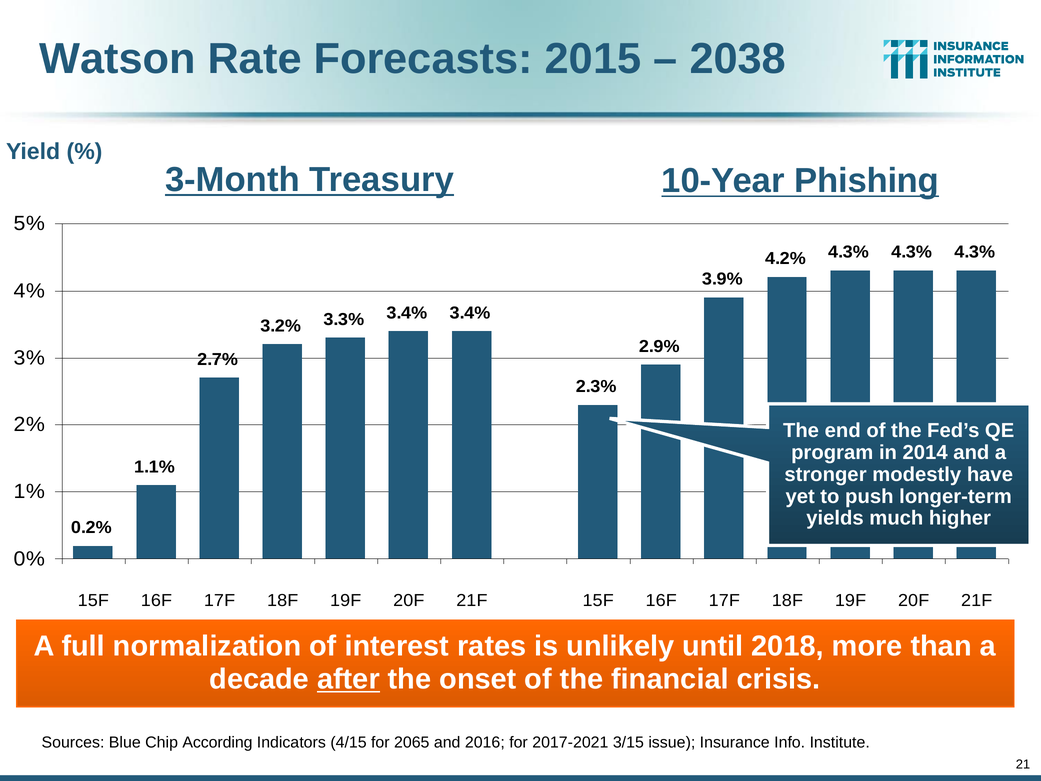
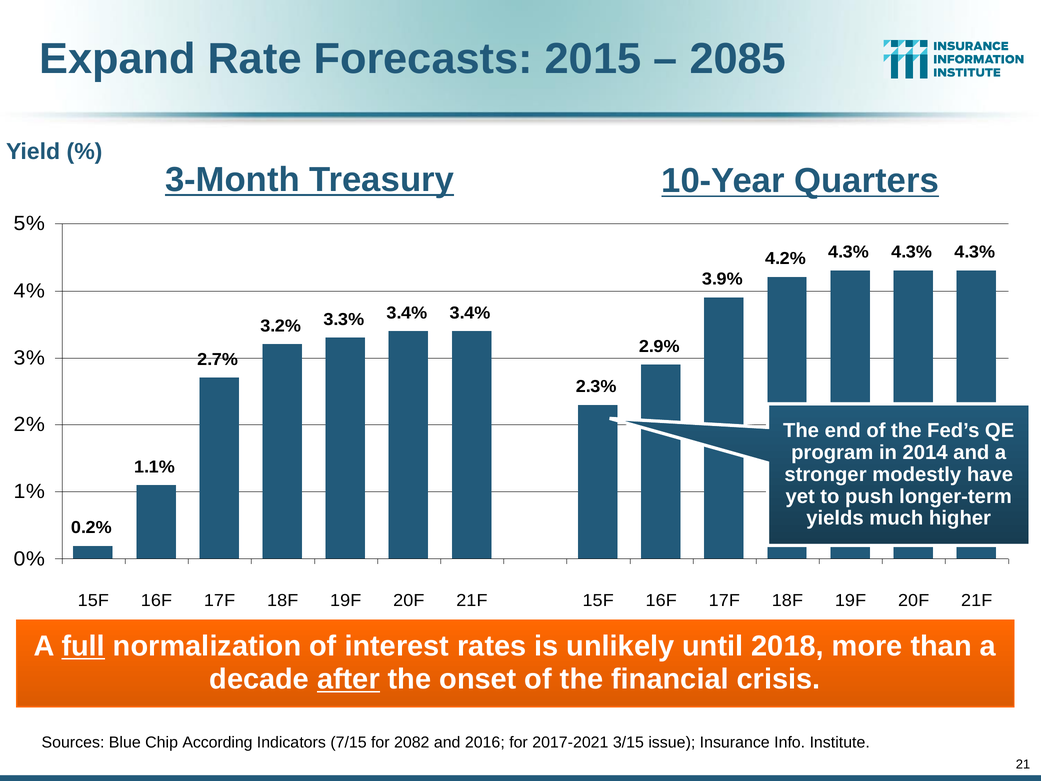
Watson: Watson -> Expand
2038: 2038 -> 2085
Phishing: Phishing -> Quarters
full underline: none -> present
4/15: 4/15 -> 7/15
2065: 2065 -> 2082
